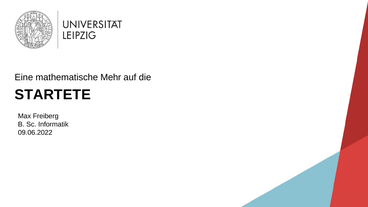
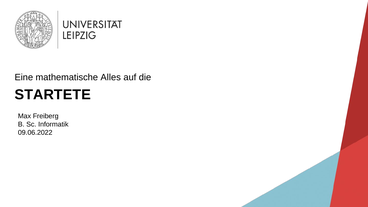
Mehr: Mehr -> Alles
